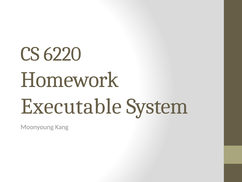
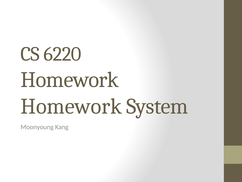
Executable at (71, 106): Executable -> Homework
